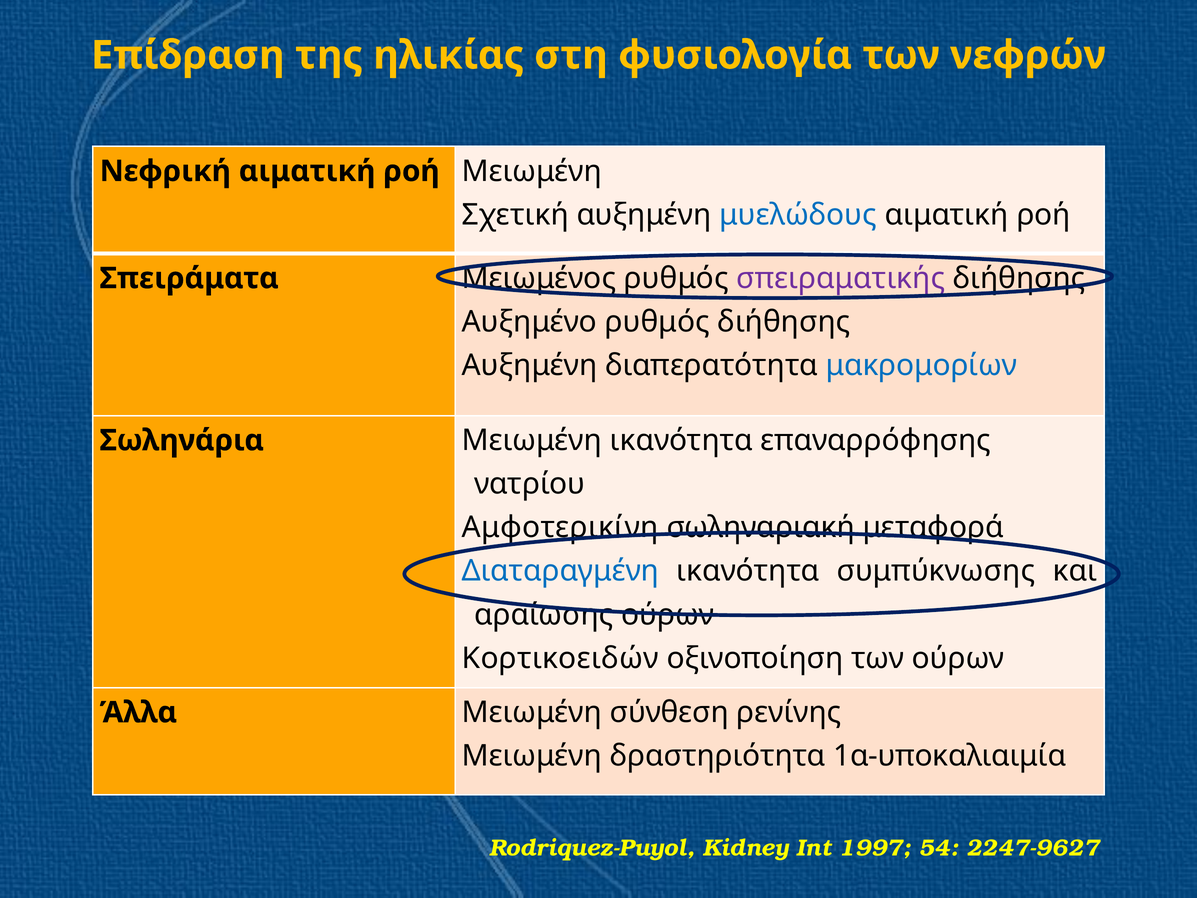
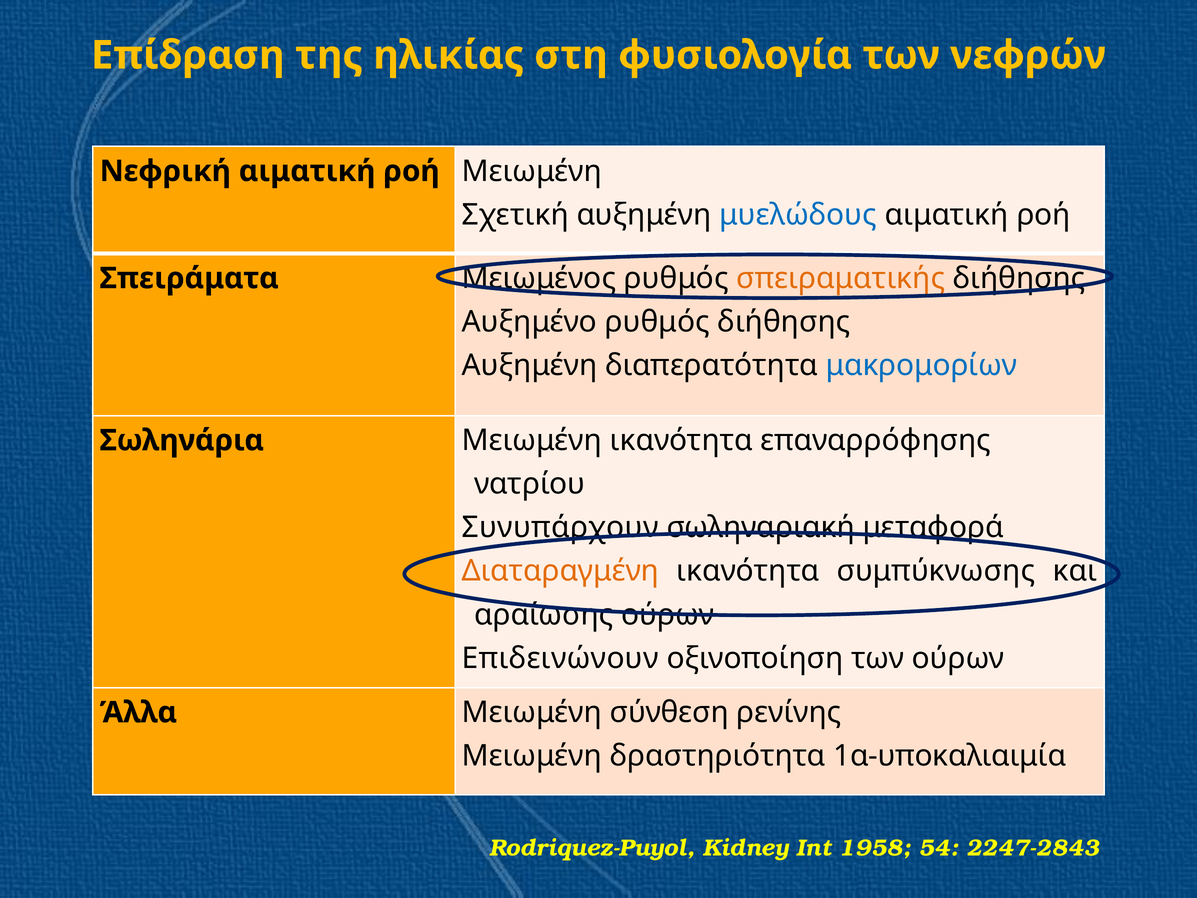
σπειραματικής colour: purple -> orange
Αμφοτερικίνη: Αμφοτερικίνη -> Συνυπάρχουν
Διαταραγμένη colour: blue -> orange
Κορτικοειδών: Κορτικοειδών -> Επιδεινώνουν
1997: 1997 -> 1958
2247-9627: 2247-9627 -> 2247-2843
